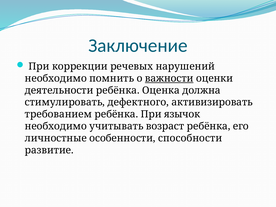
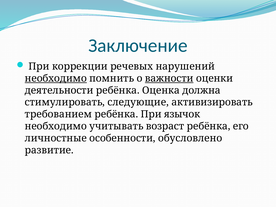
необходимо at (56, 78) underline: none -> present
дефектного: дефектного -> следующие
способности: способности -> обусловлено
